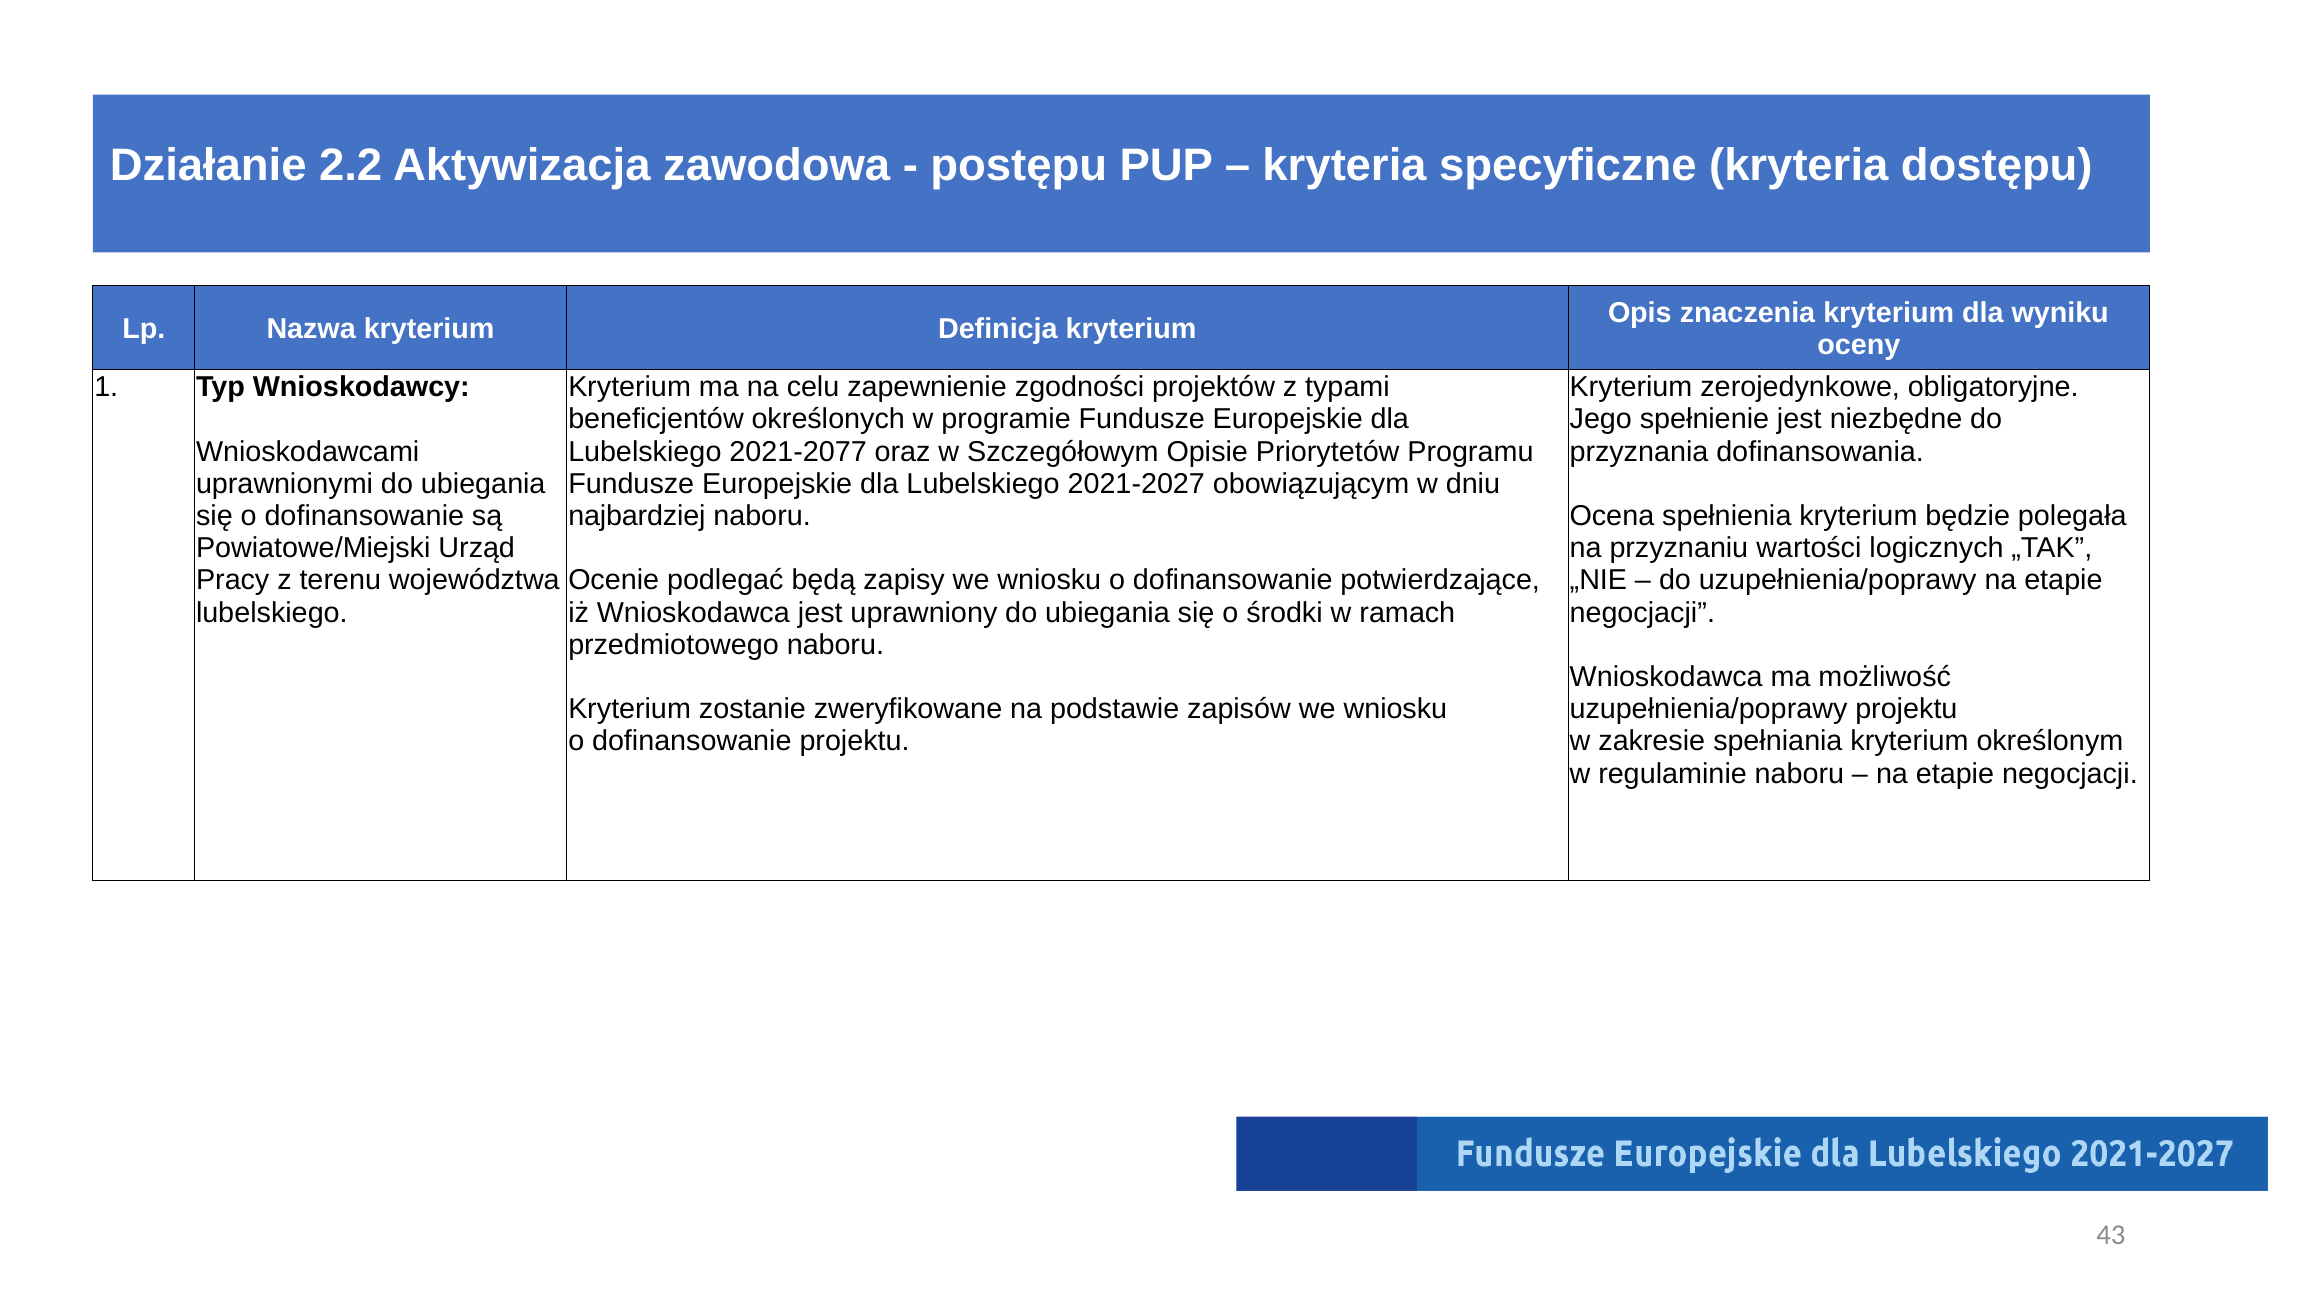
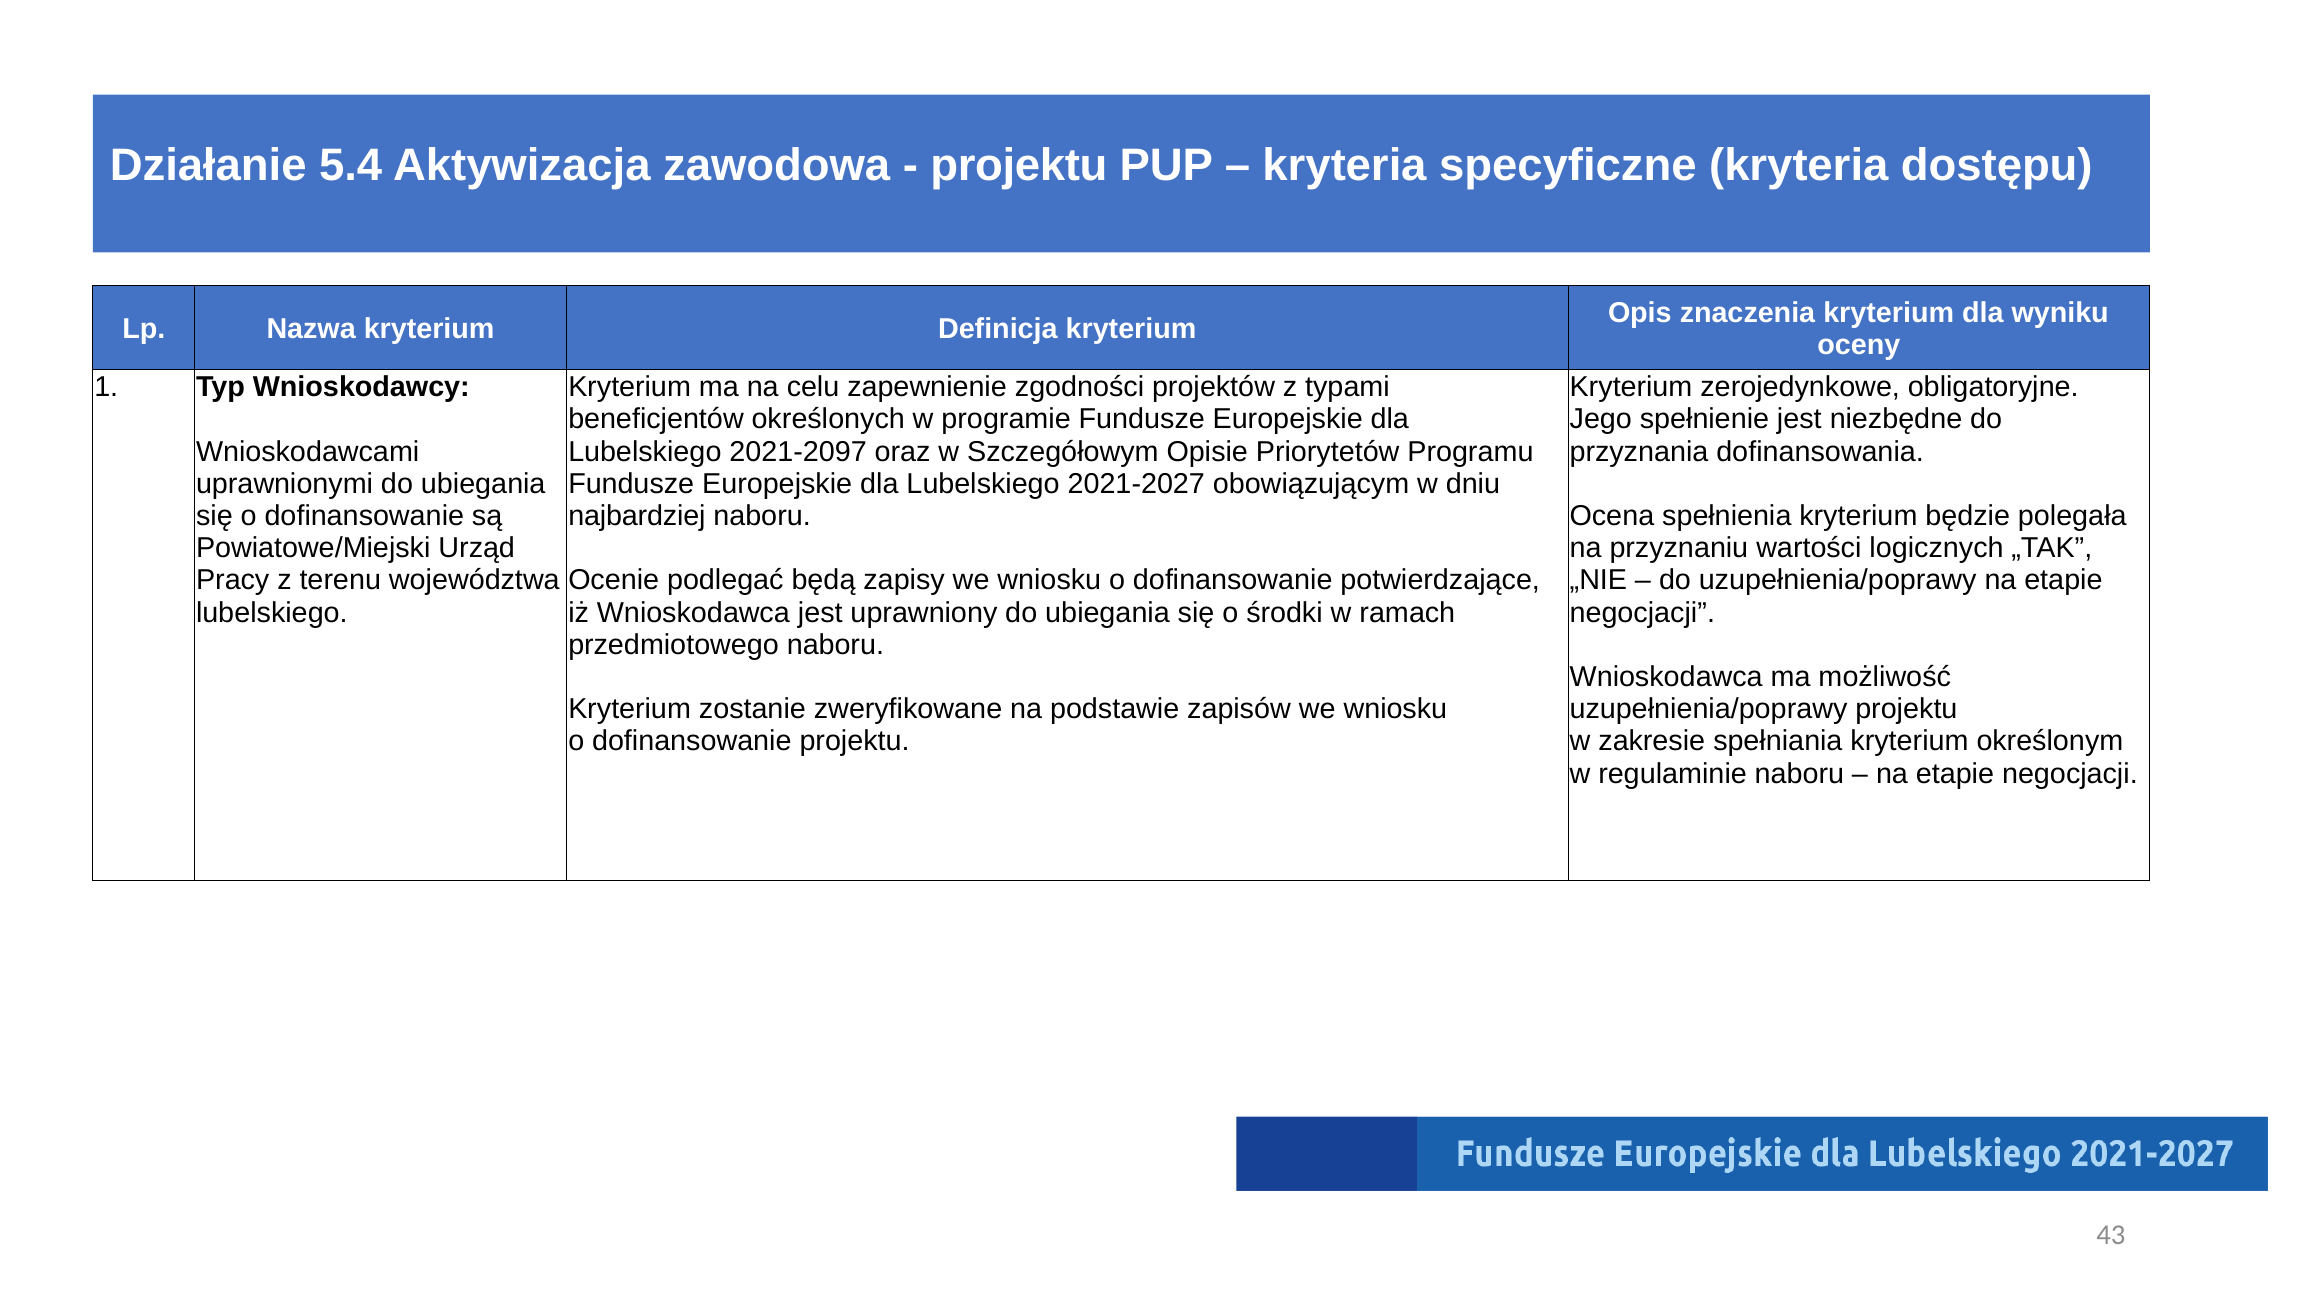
2.2: 2.2 -> 5.4
postępu at (1019, 165): postępu -> projektu
2021-2077: 2021-2077 -> 2021-2097
